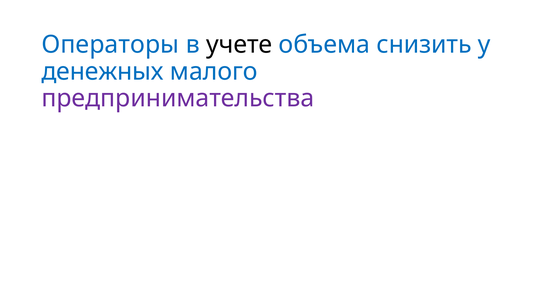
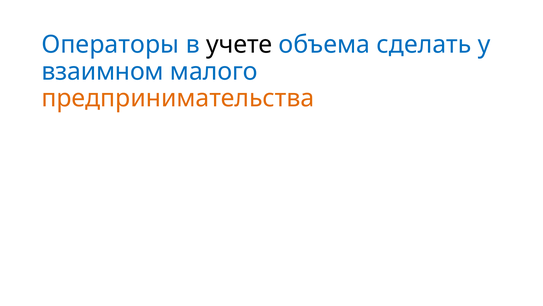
снизить: снизить -> сделать
денежных: денежных -> взаимном
предпринимательства colour: purple -> orange
